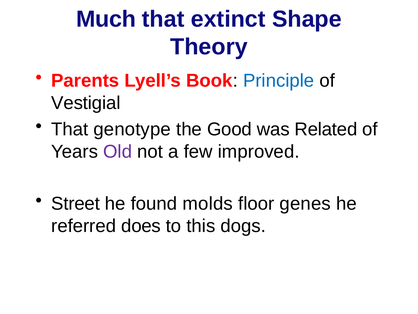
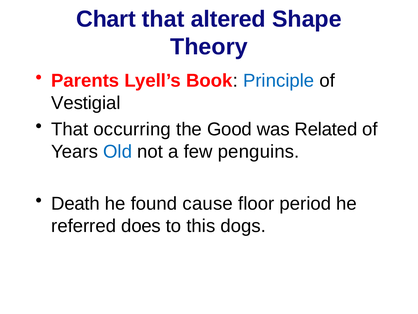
Much: Much -> Chart
extinct: extinct -> altered
genotype: genotype -> occurring
Old colour: purple -> blue
improved: improved -> penguins
Street: Street -> Death
molds: molds -> cause
genes: genes -> period
